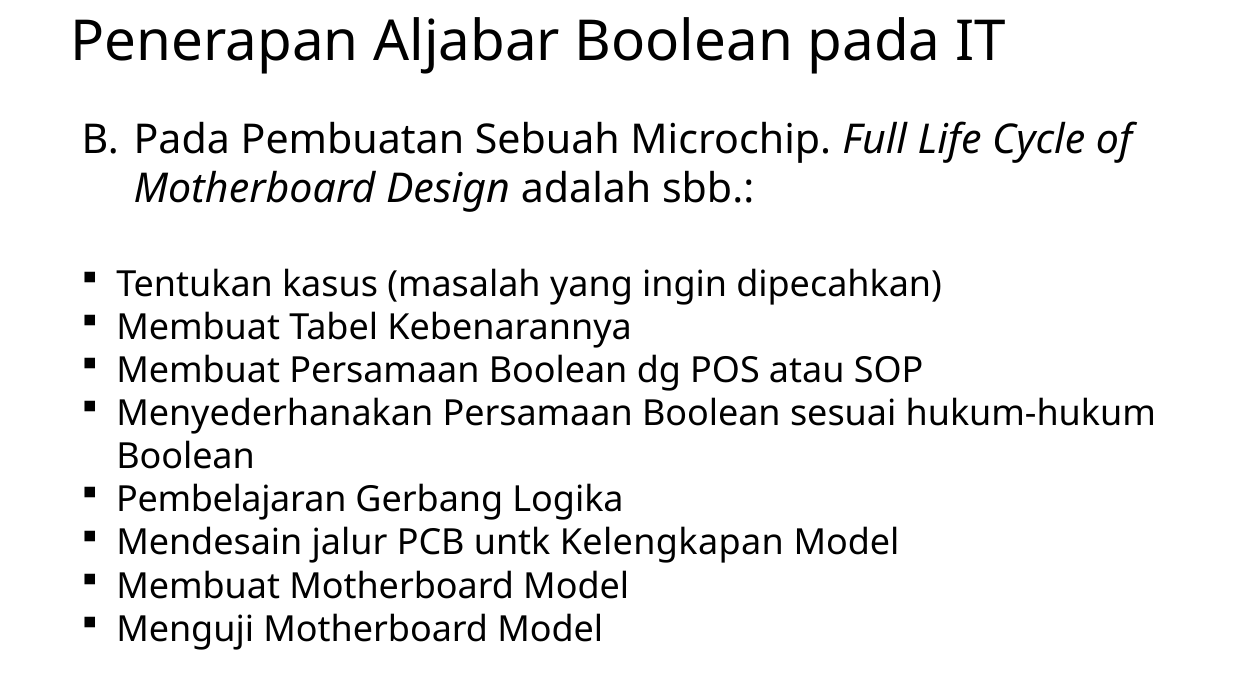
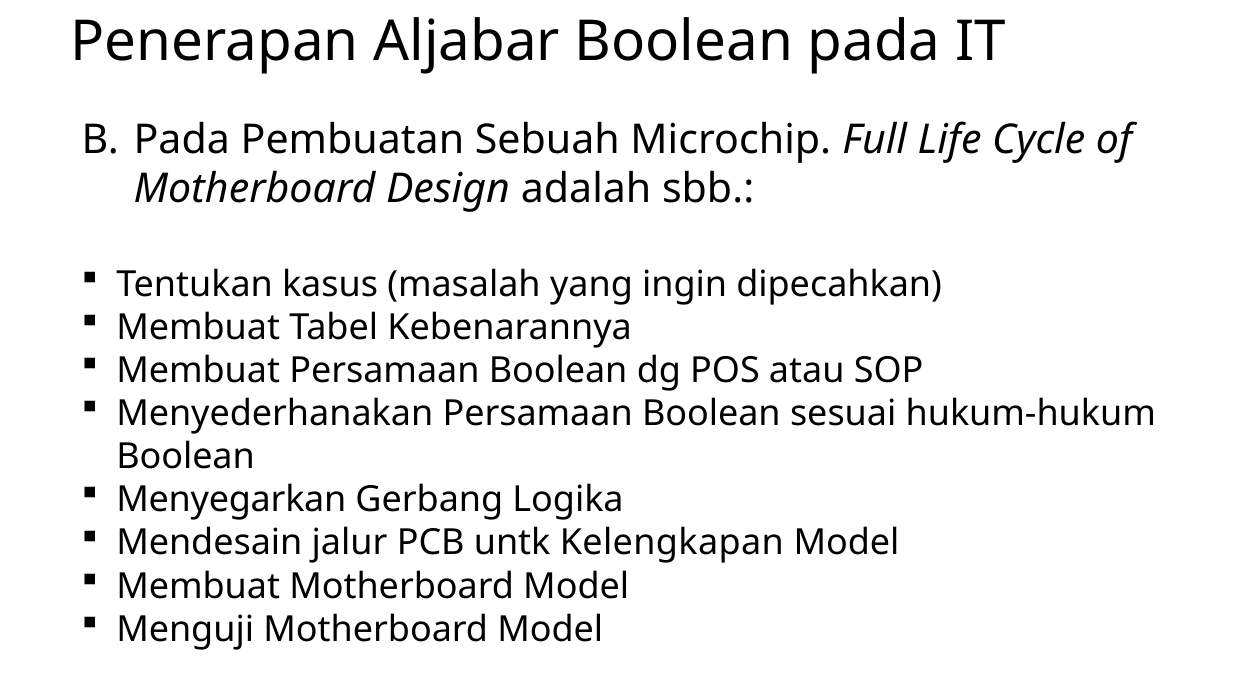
Pembelajaran: Pembelajaran -> Menyegarkan
